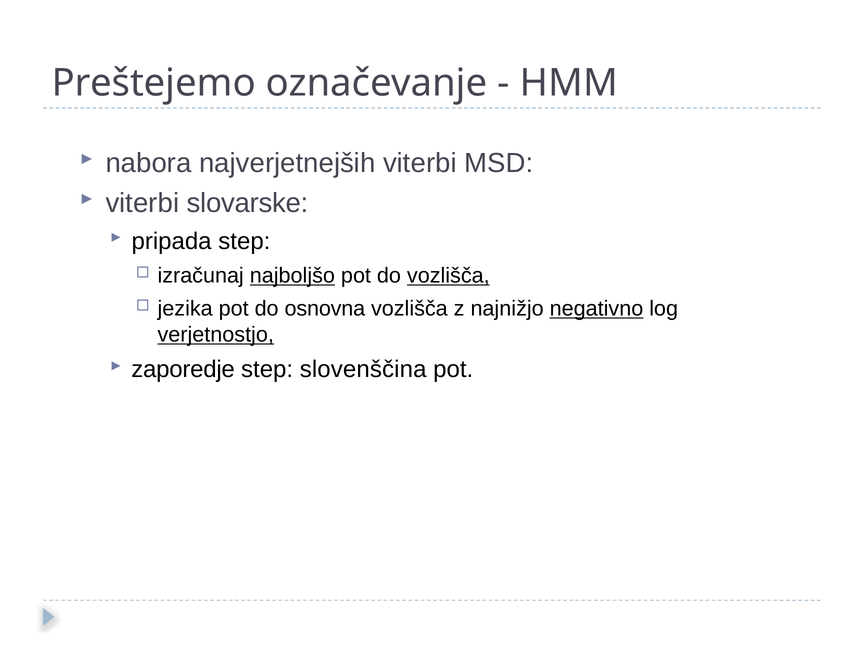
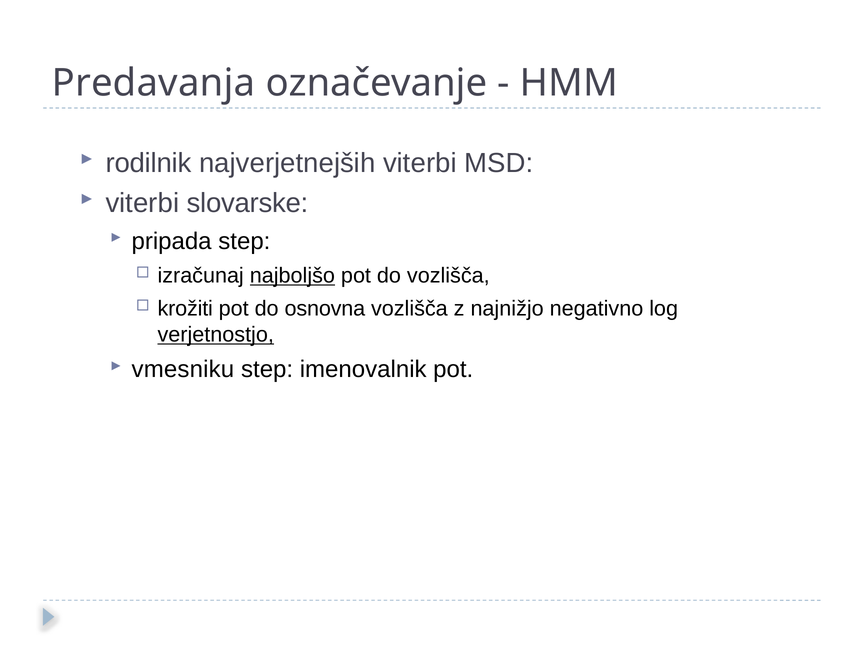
Preštejemo: Preštejemo -> Predavanja
nabora: nabora -> rodilnik
vozlišča at (448, 276) underline: present -> none
jezika: jezika -> krožiti
negativno underline: present -> none
zaporedje: zaporedje -> vmesniku
slovenščina: slovenščina -> imenovalnik
